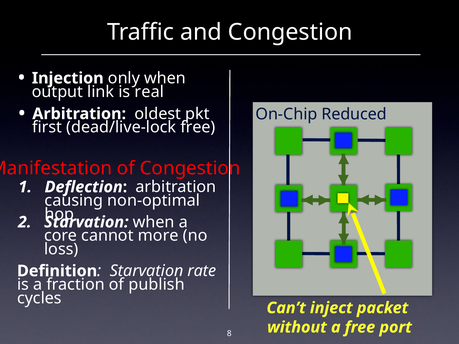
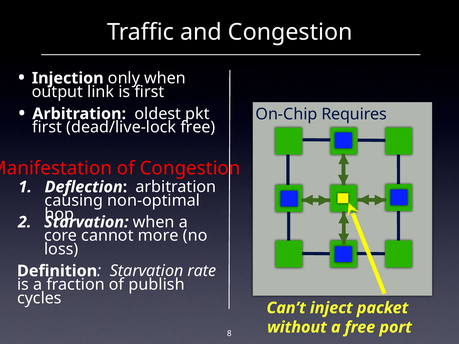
is real: real -> first
Reduced: Reduced -> Requires
